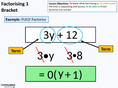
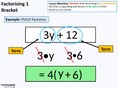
8 at (80, 56): 8 -> 6
y 1: 1 -> 6
0(: 0( -> 4(
